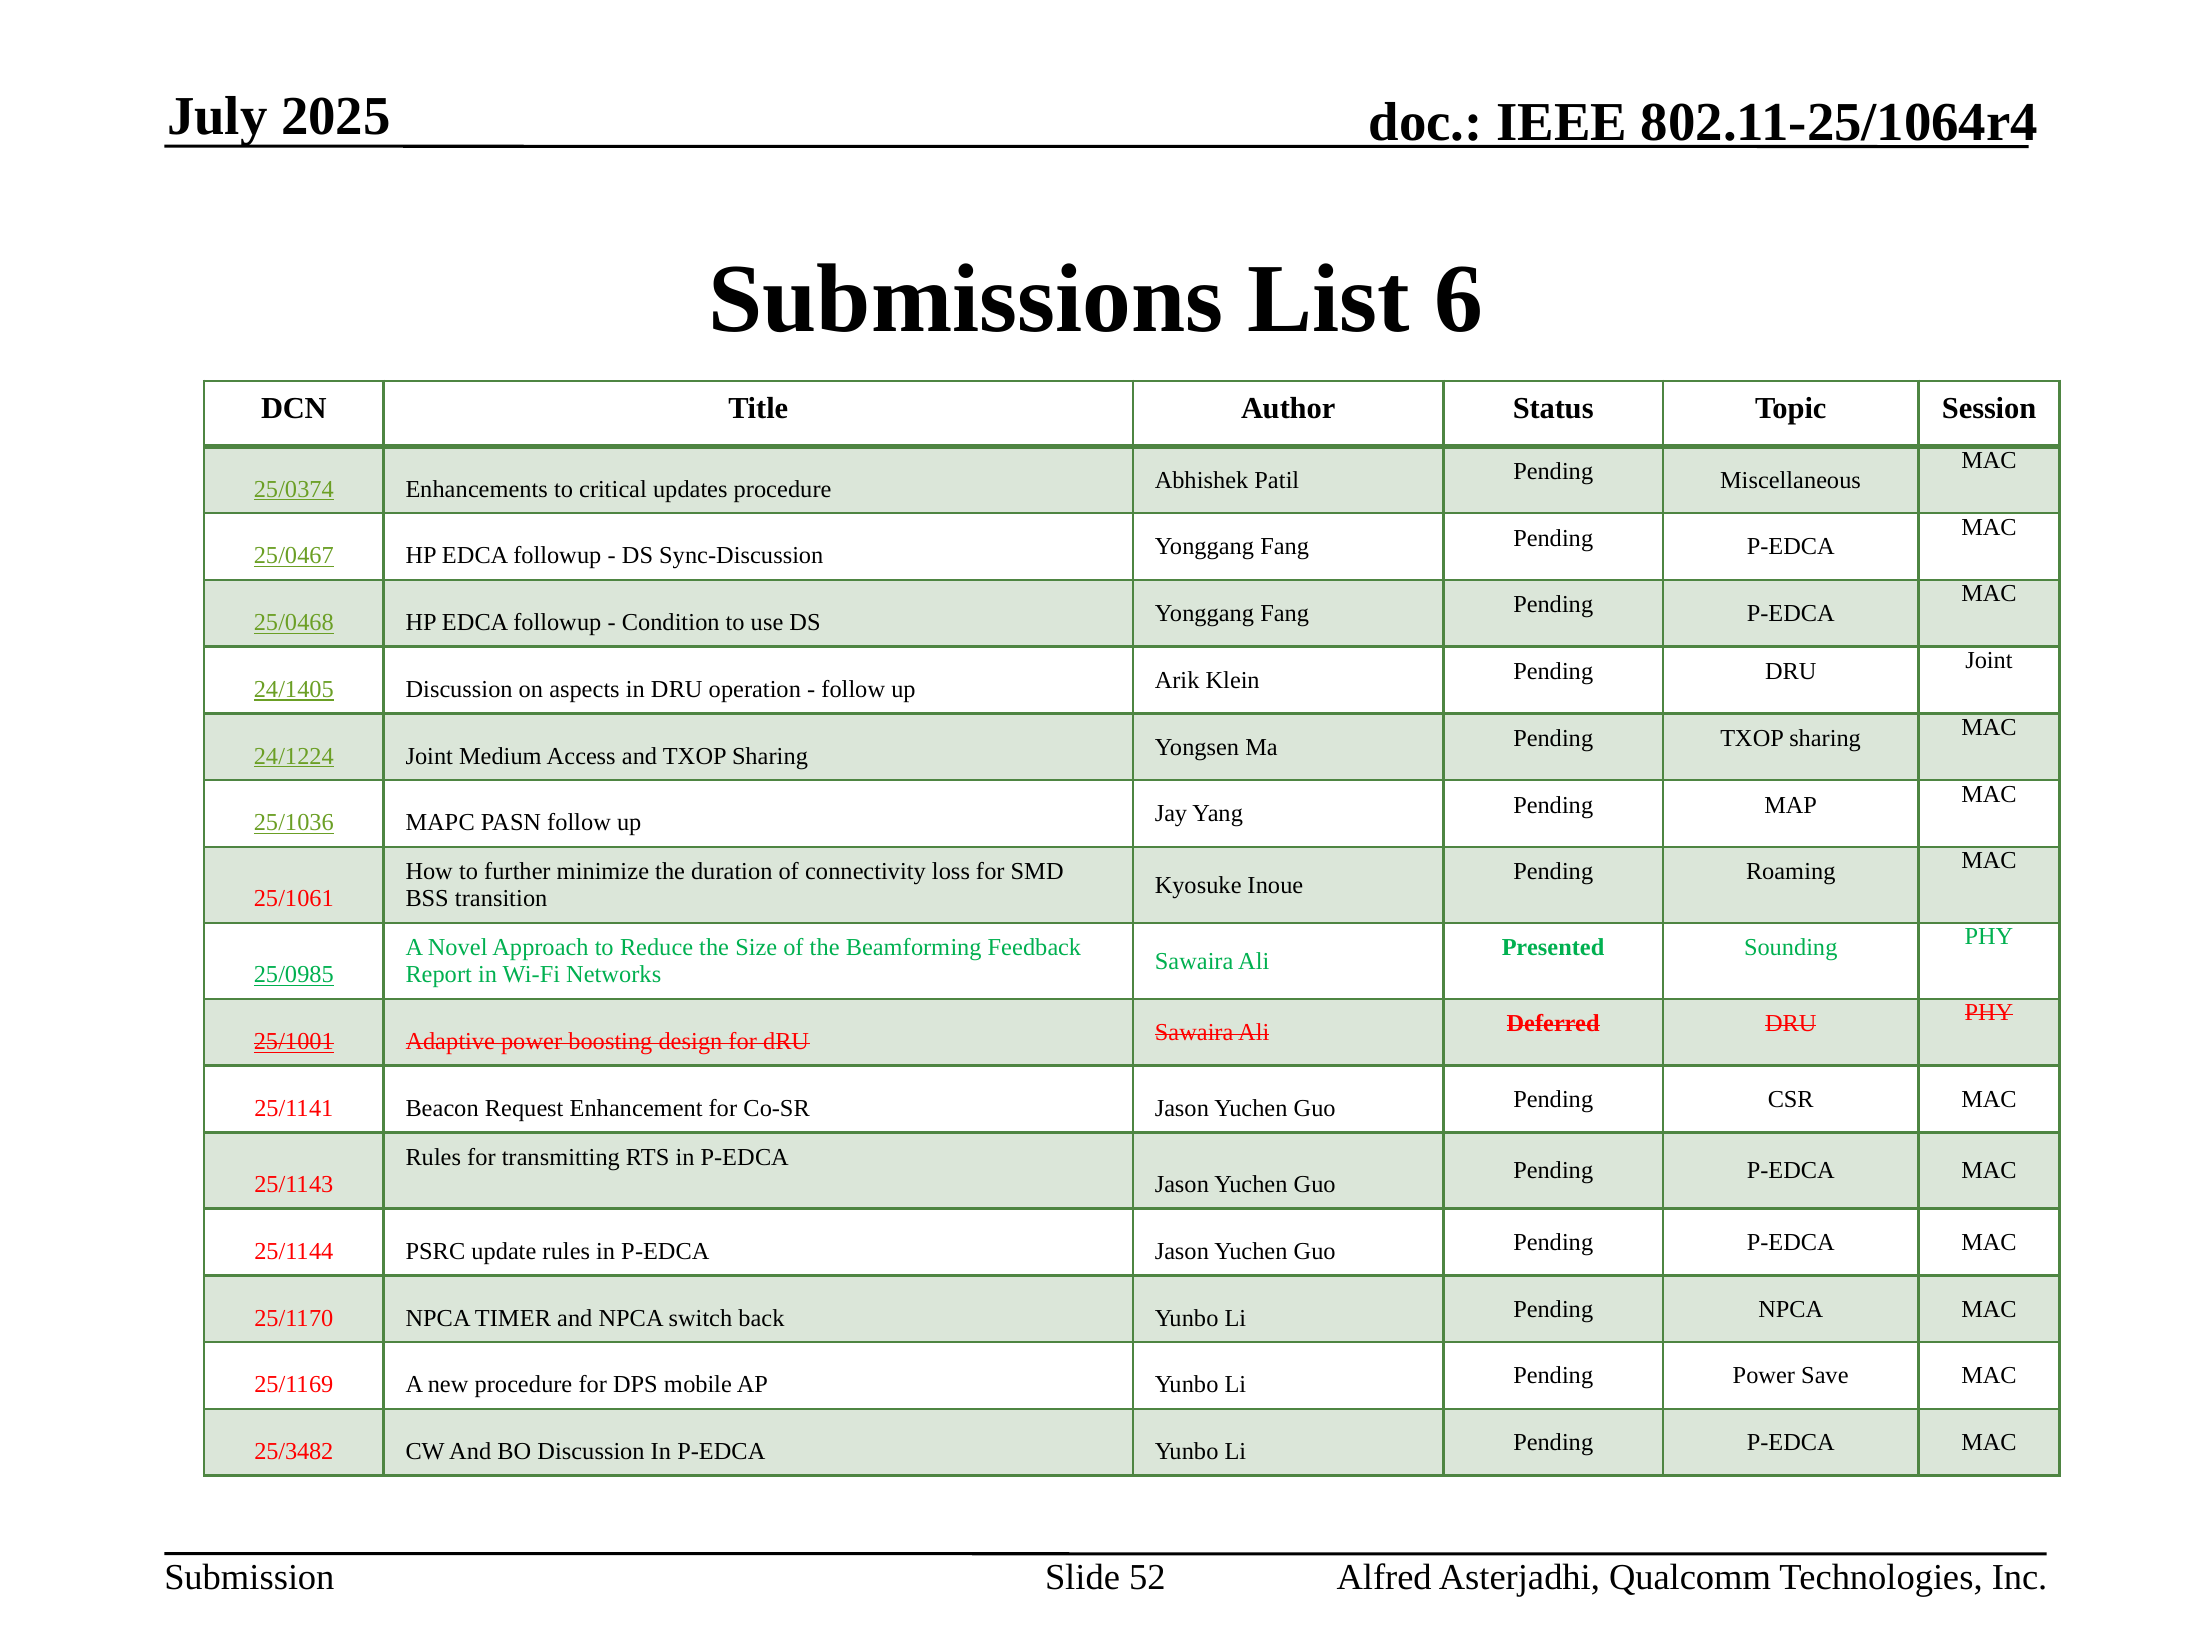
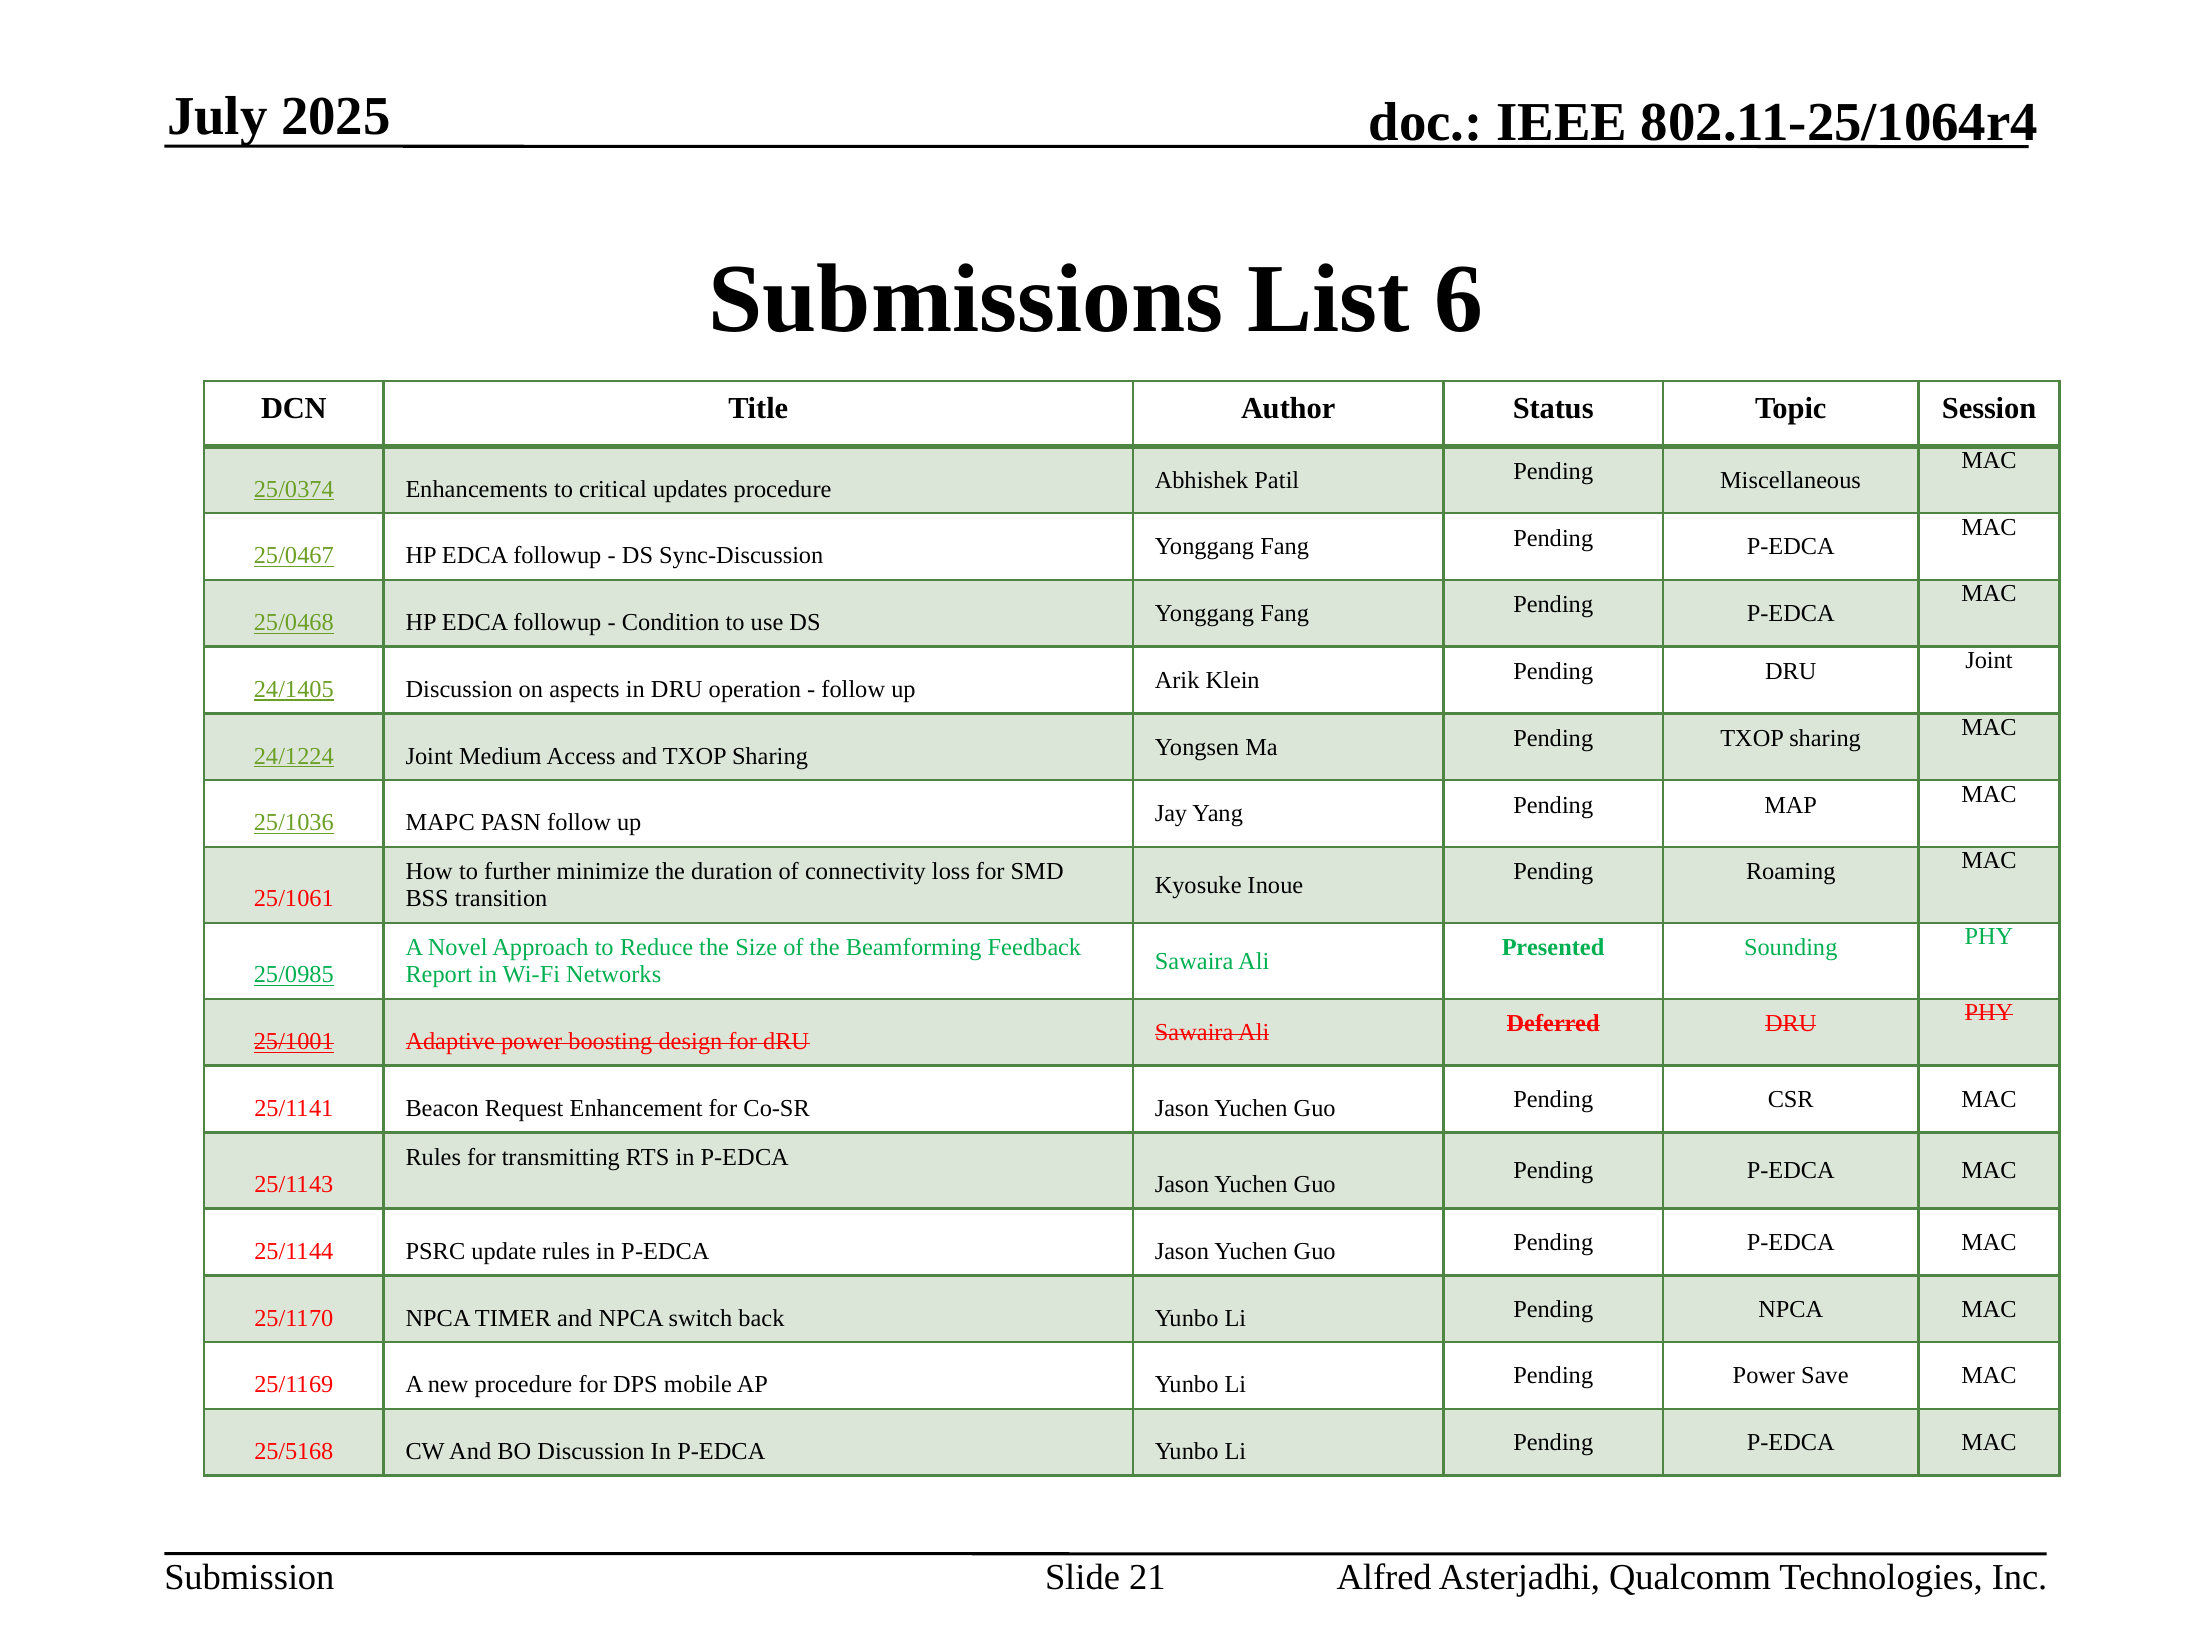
25/3482: 25/3482 -> 25/5168
52: 52 -> 21
